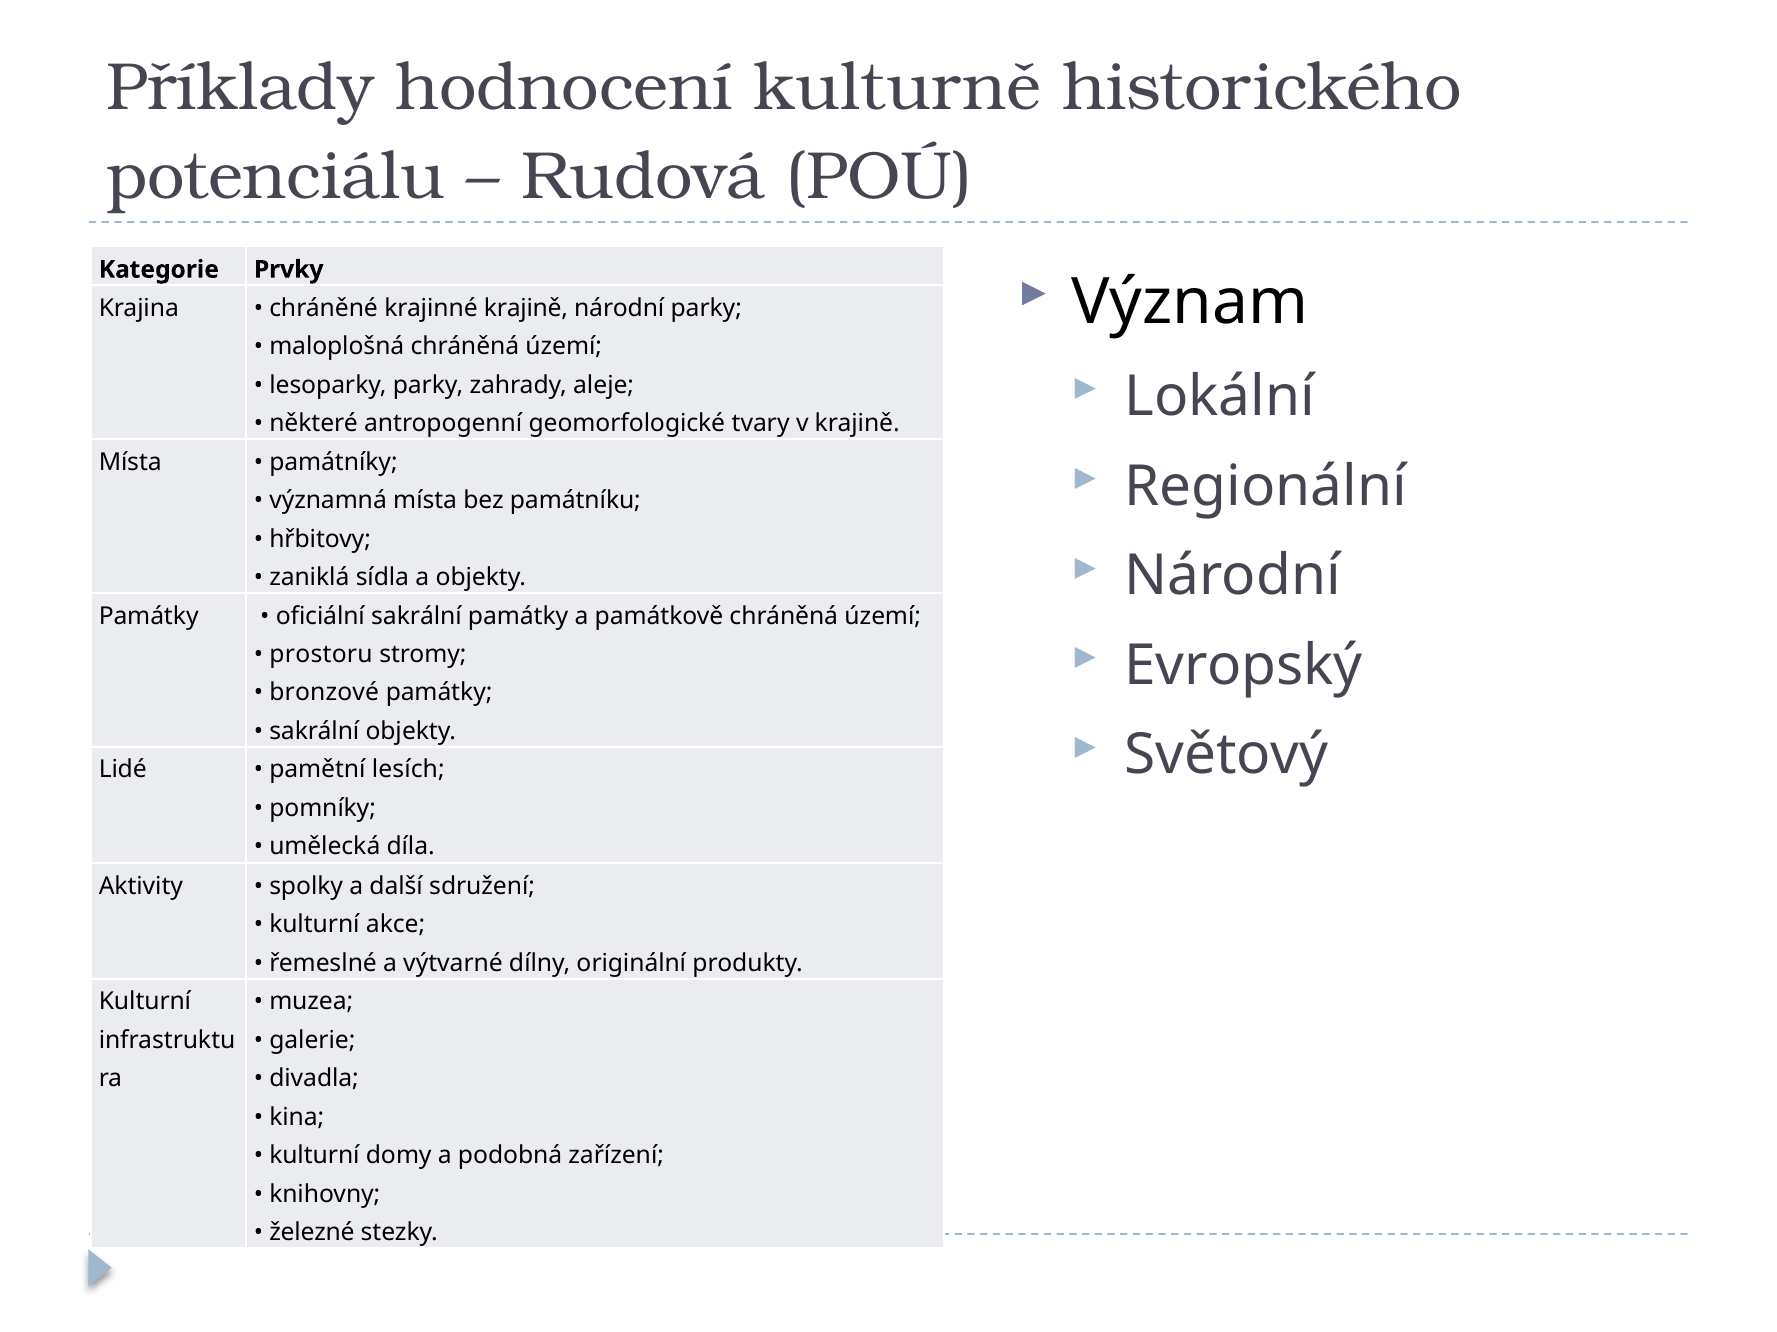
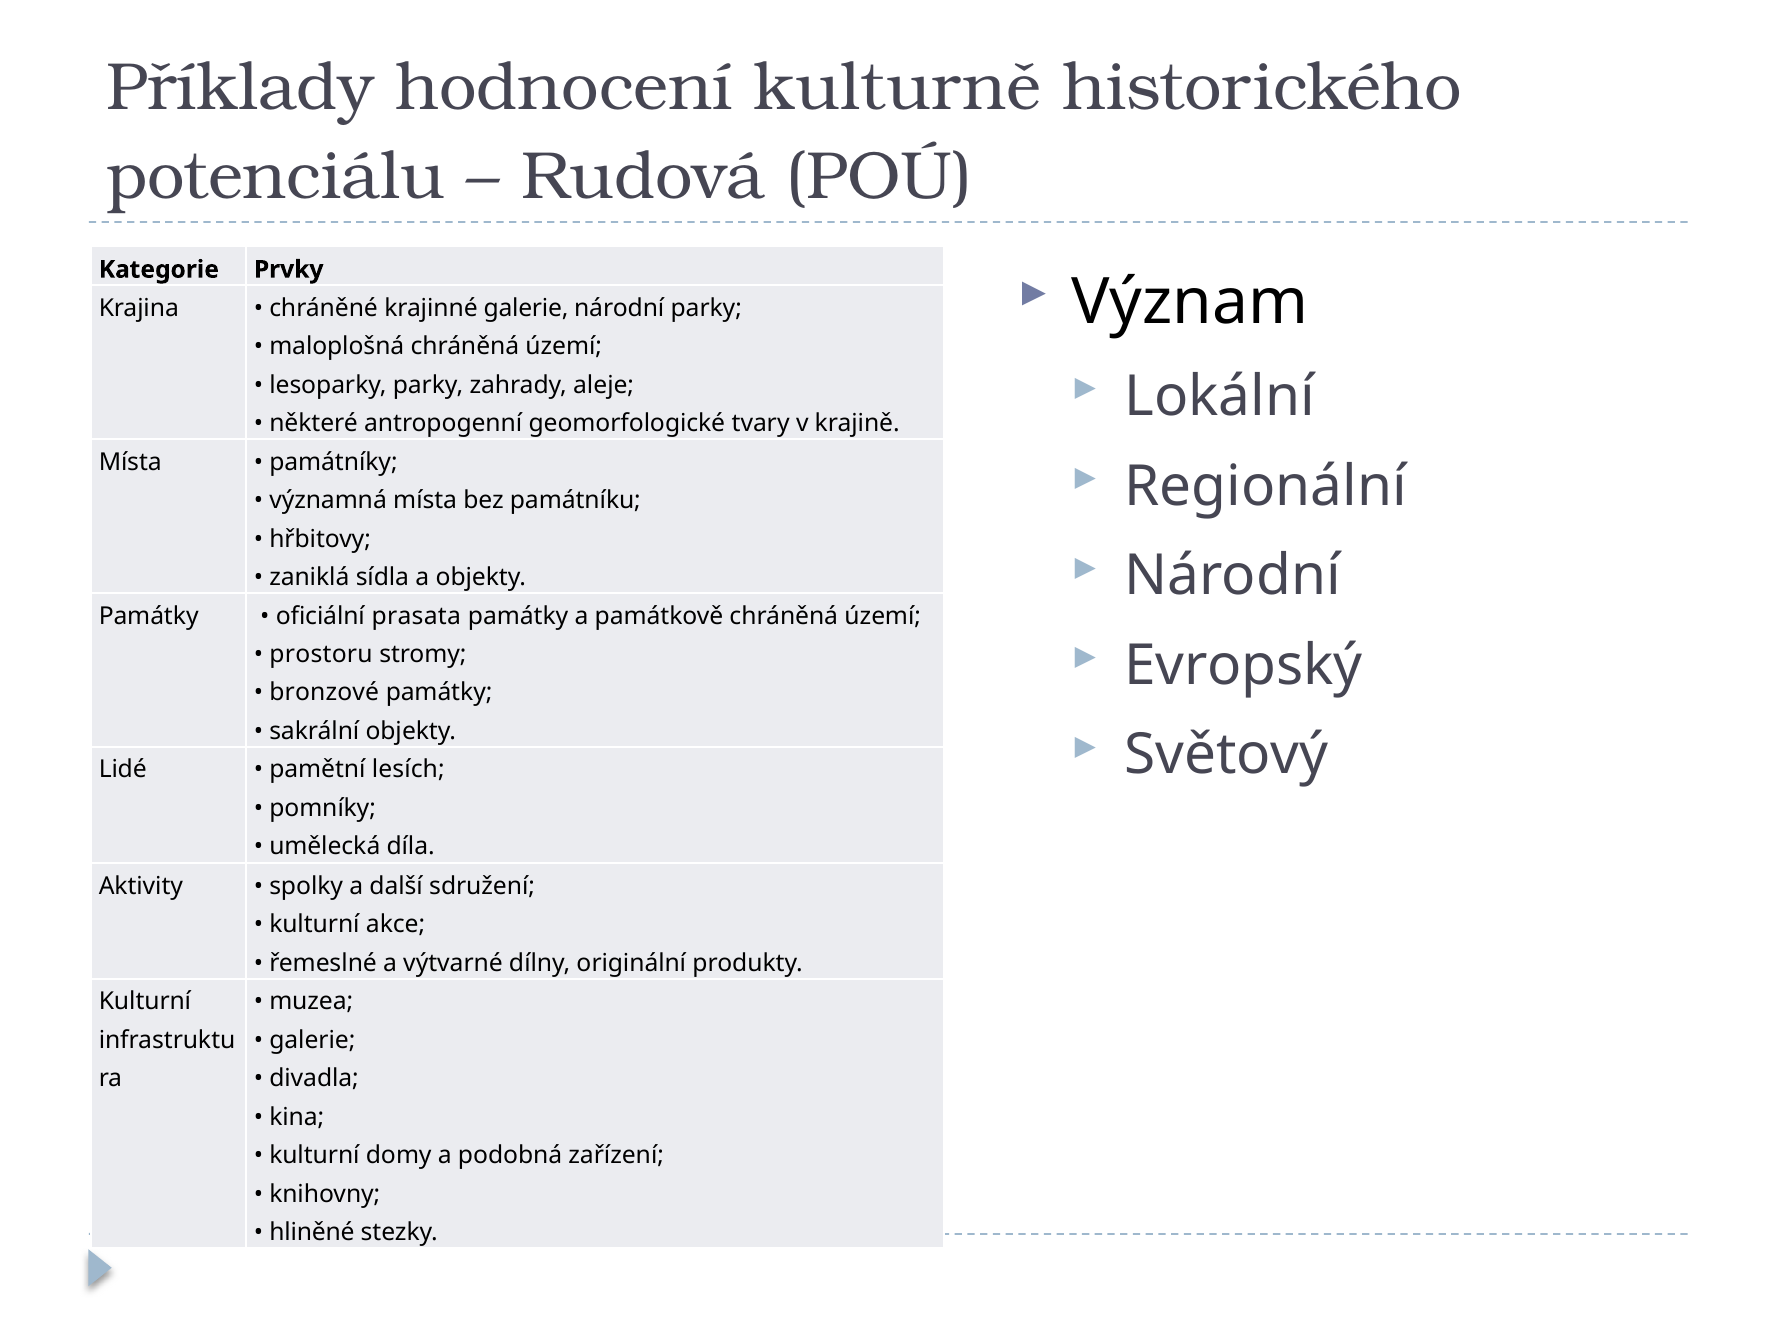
krajinné krajině: krajině -> galerie
oficiální sakrální: sakrální -> prasata
železné: železné -> hliněné
